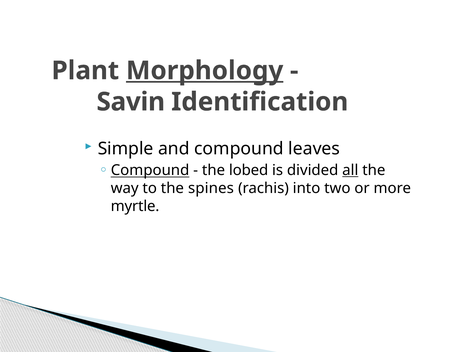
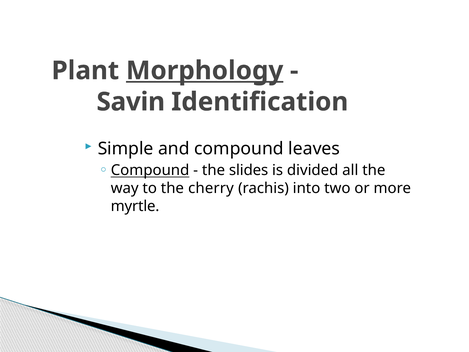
lobed: lobed -> slides
all underline: present -> none
spines: spines -> cherry
